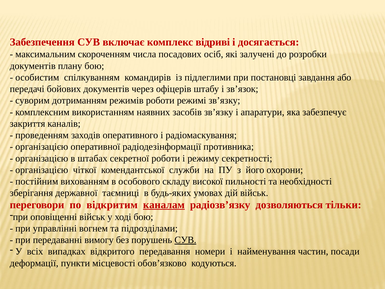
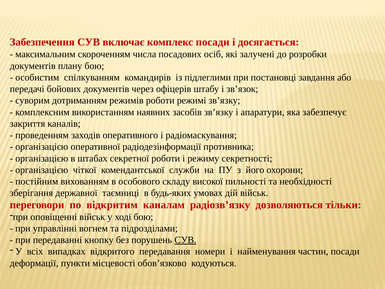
комплекс відриві: відриві -> посади
каналам underline: present -> none
вимогу: вимогу -> кнопку
